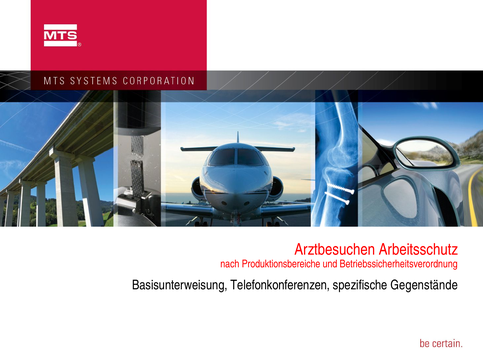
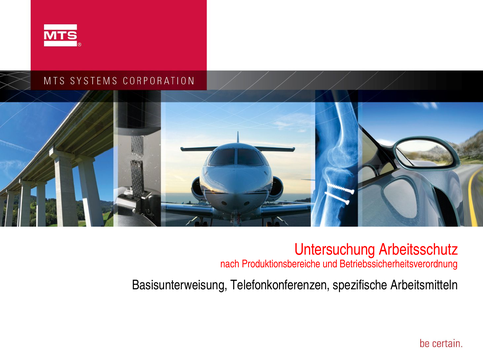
Arztbesuchen: Arztbesuchen -> Untersuchung
Gegenstände: Gegenstände -> Arbeitsmitteln
